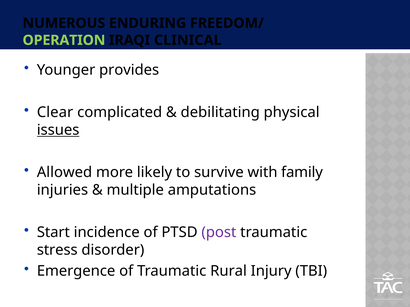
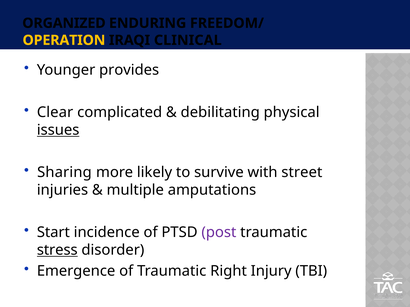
NUMEROUS: NUMEROUS -> ORGANIZED
OPERATION colour: light green -> yellow
Allowed: Allowed -> Sharing
family: family -> street
stress underline: none -> present
Rural: Rural -> Right
